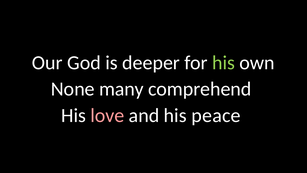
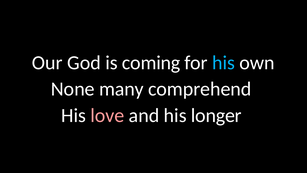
deeper: deeper -> coming
his at (223, 63) colour: light green -> light blue
peace: peace -> longer
